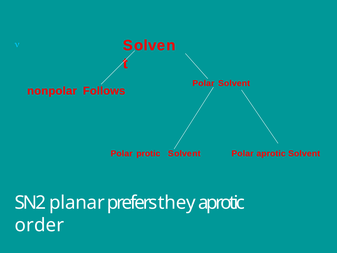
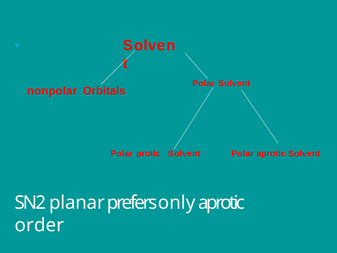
Follows: Follows -> Orbitals
they: they -> only
